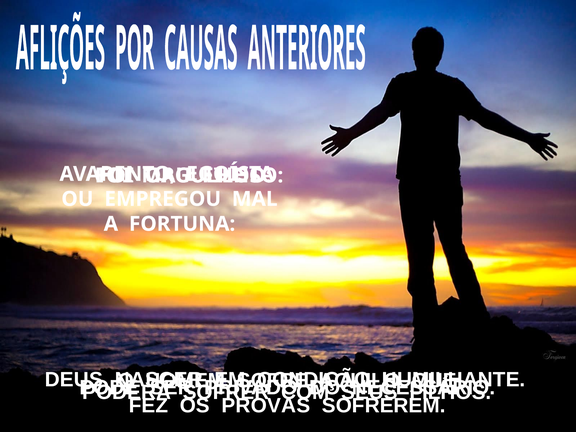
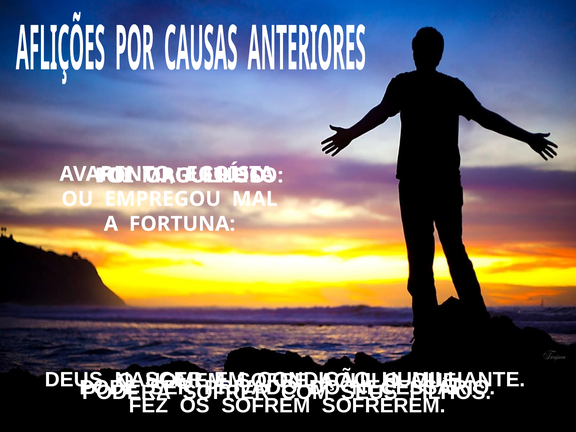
PROVAS: PROVAS -> SOFREM
